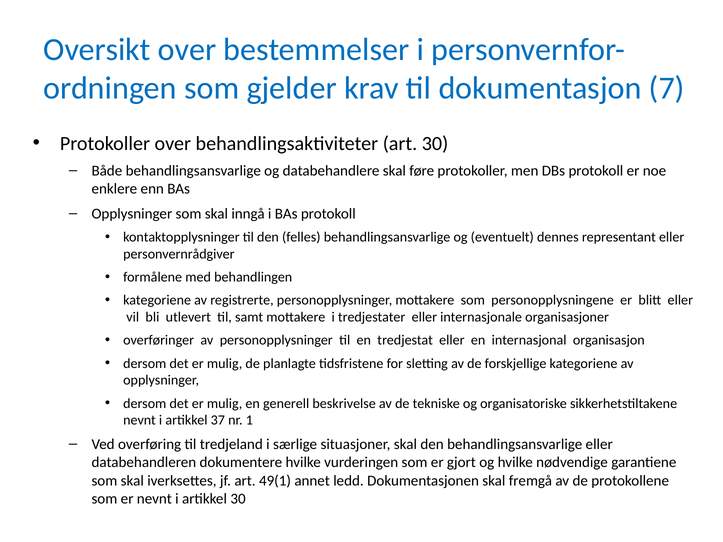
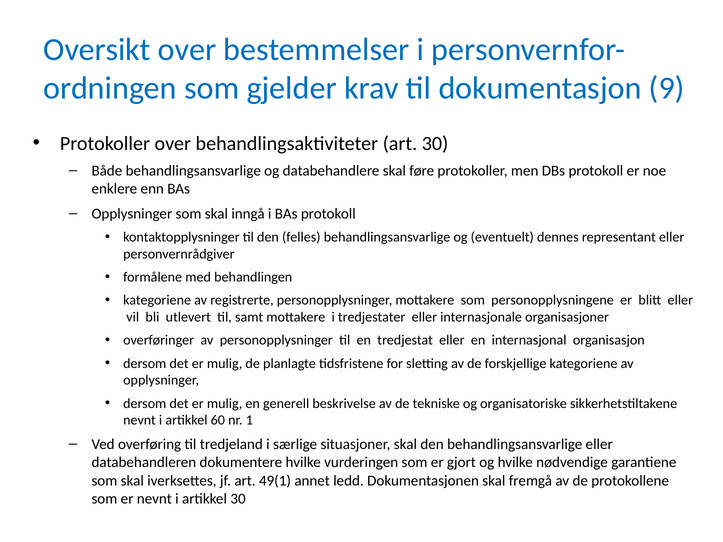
7: 7 -> 9
37: 37 -> 60
